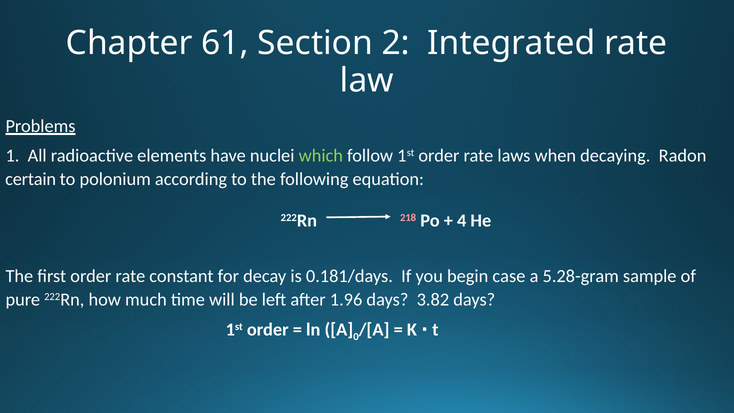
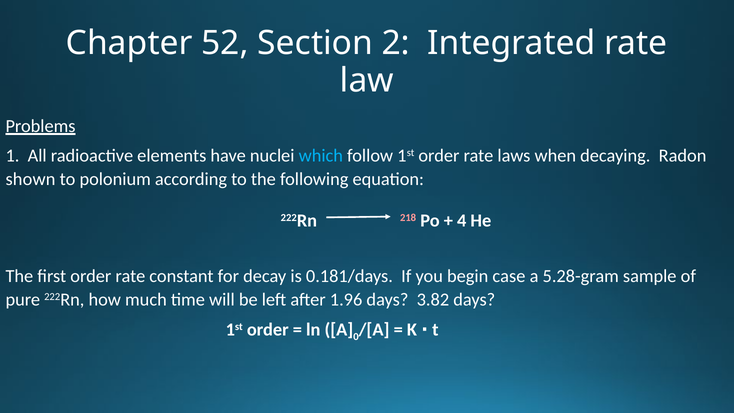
61: 61 -> 52
which colour: light green -> light blue
certain: certain -> shown
